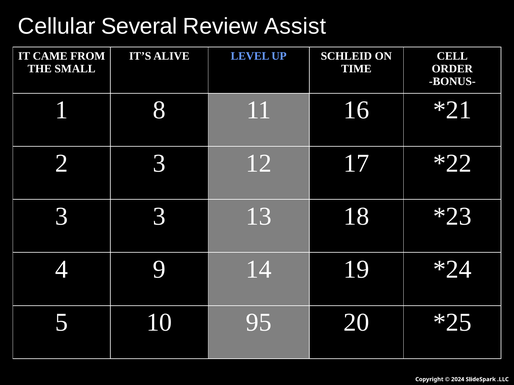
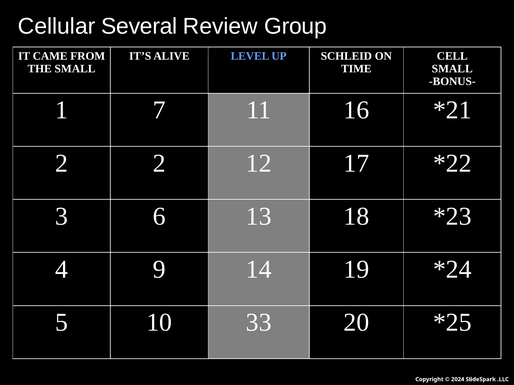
Assist: Assist -> Group
ORDER at (452, 69): ORDER -> SMALL
8: 8 -> 7
2 3: 3 -> 2
3 3: 3 -> 6
95: 95 -> 33
